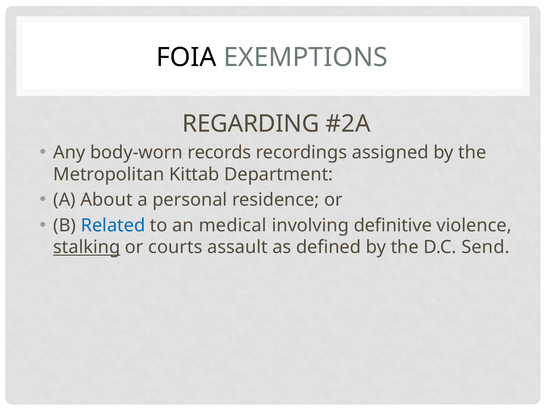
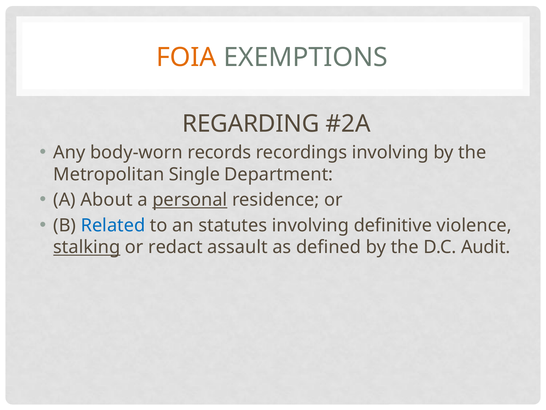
FOIA colour: black -> orange
recordings assigned: assigned -> involving
Kittab: Kittab -> Single
personal underline: none -> present
medical: medical -> statutes
courts: courts -> redact
Send: Send -> Audit
